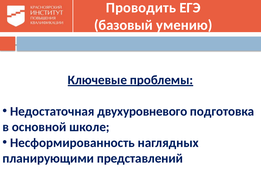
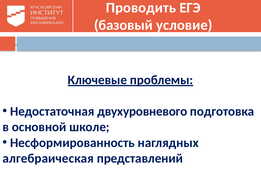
умению: умению -> условие
планирующими: планирующими -> алгебраическая
